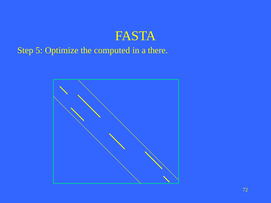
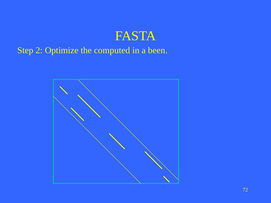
5: 5 -> 2
there: there -> been
